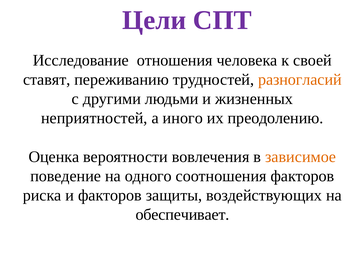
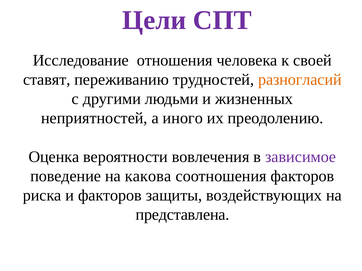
зависимое colour: orange -> purple
одного: одного -> какова
обеспечивает: обеспечивает -> представлена
